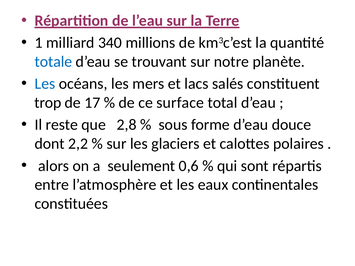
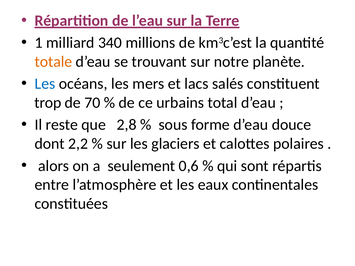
totale colour: blue -> orange
17: 17 -> 70
surface: surface -> urbains
